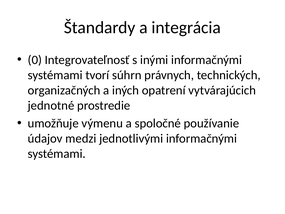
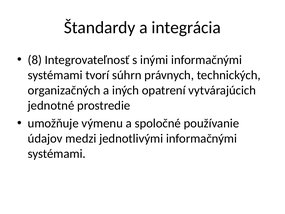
0: 0 -> 8
